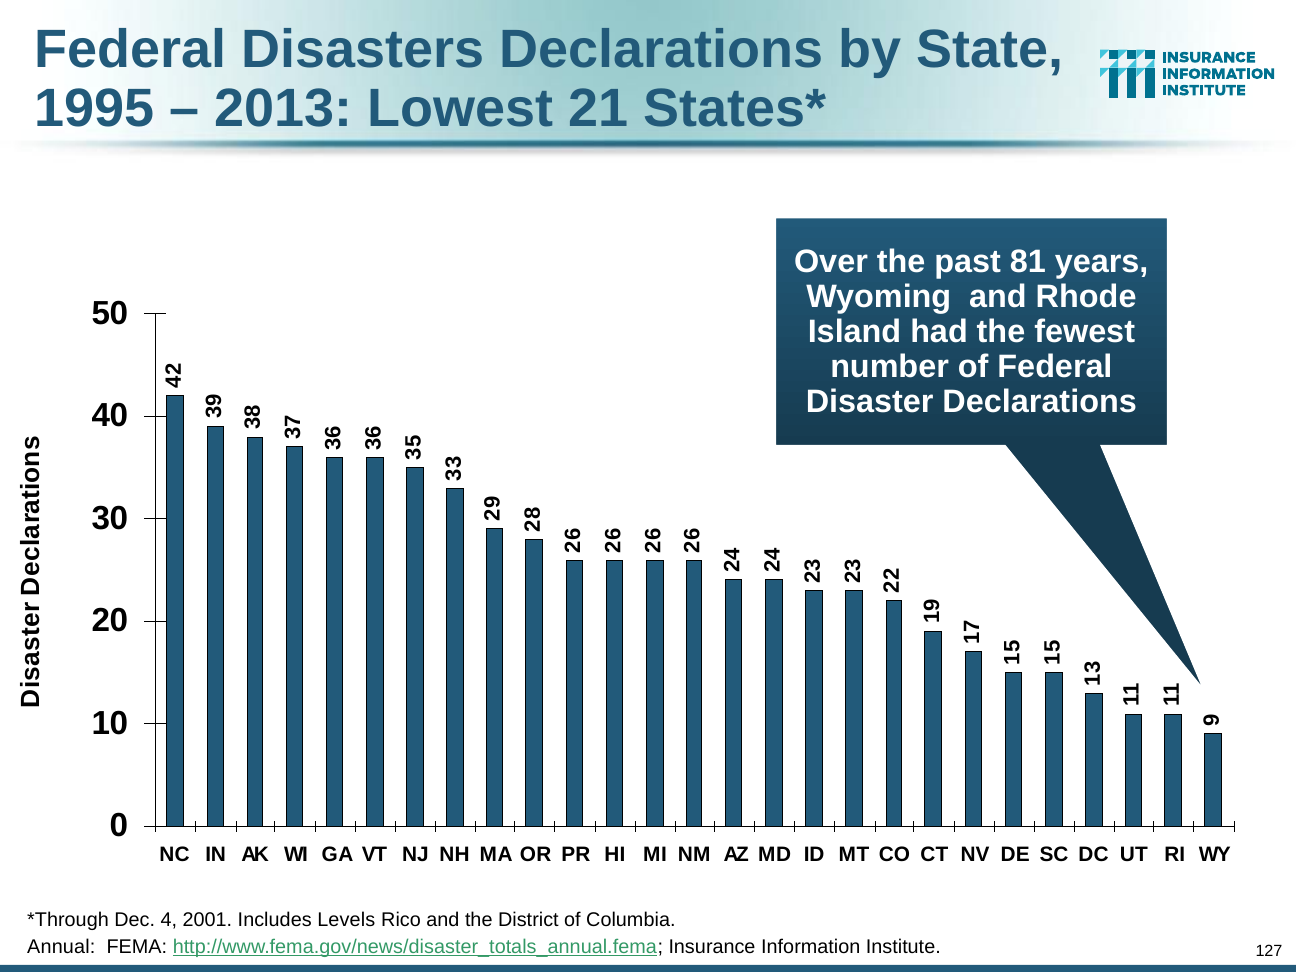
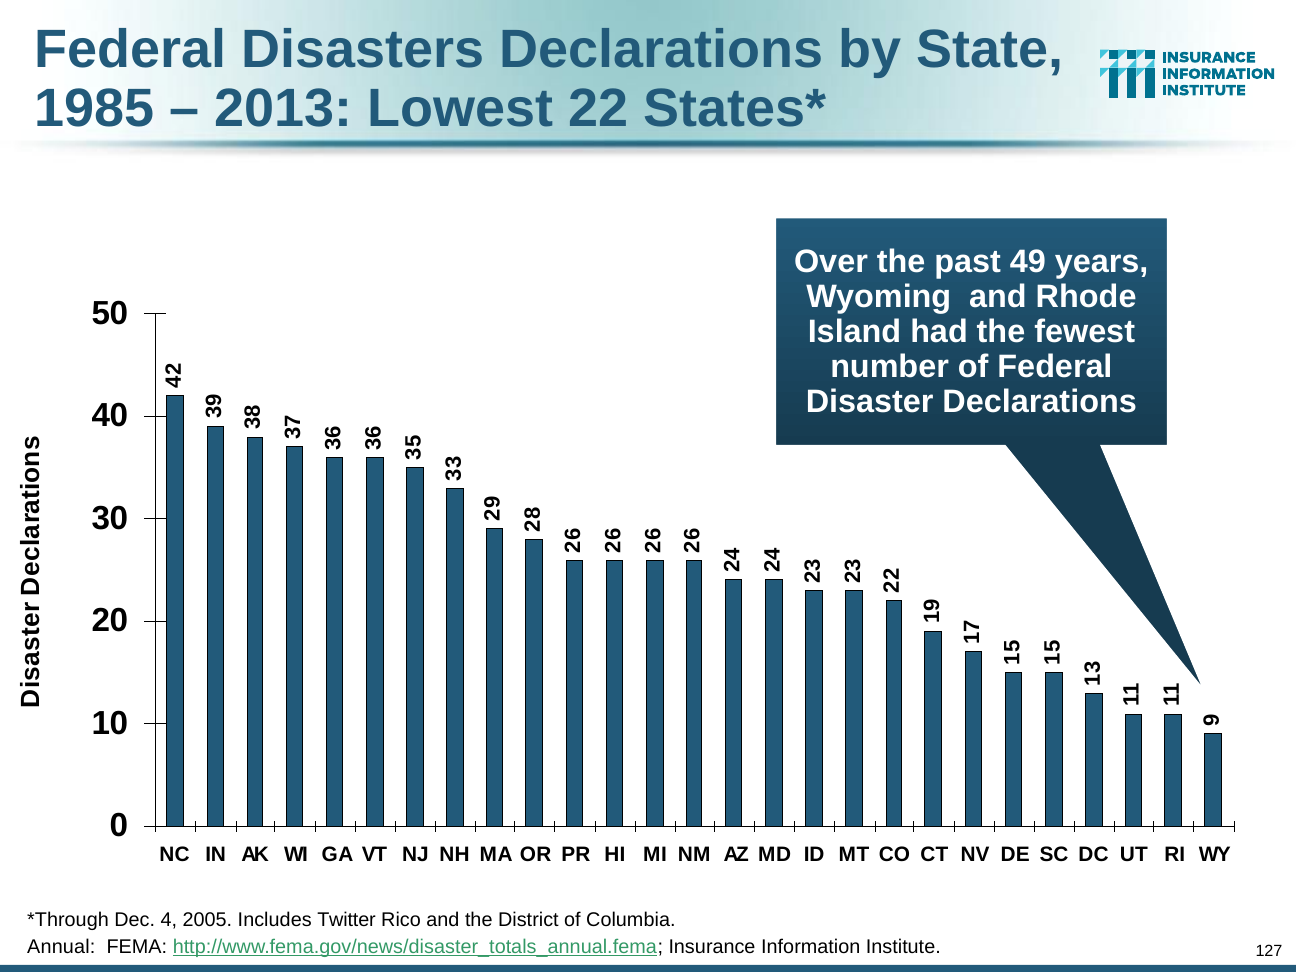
1995: 1995 -> 1985
21: 21 -> 22
81: 81 -> 49
2001: 2001 -> 2005
Levels: Levels -> Twitter
